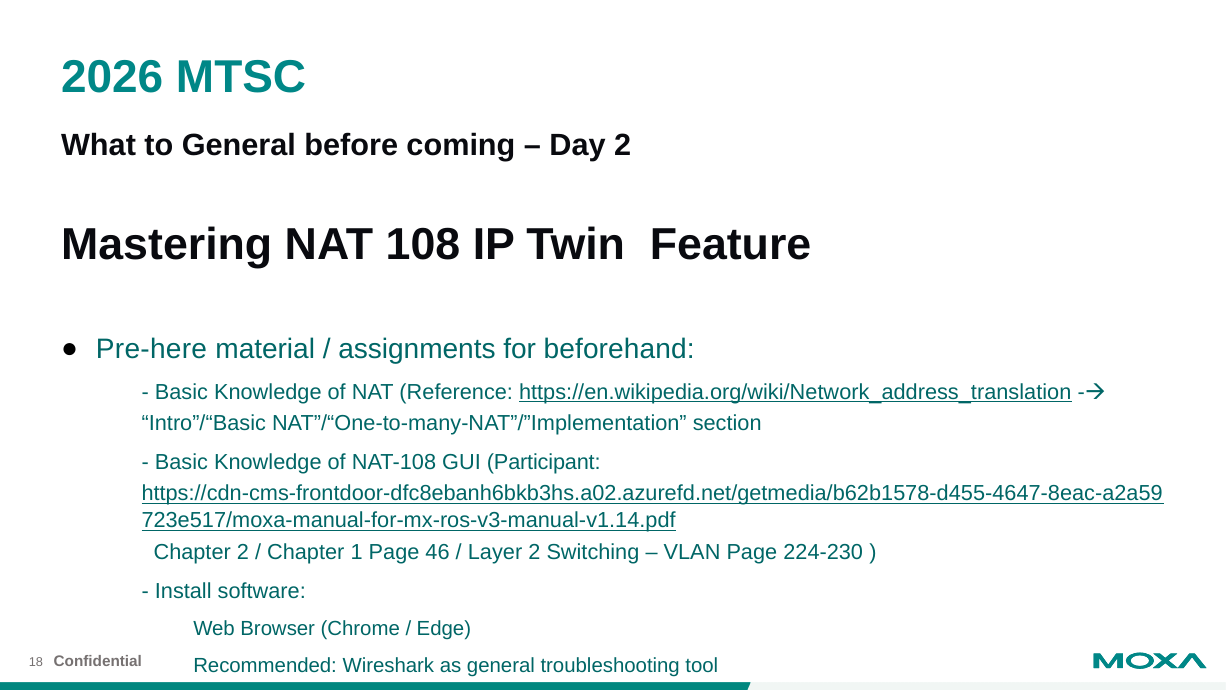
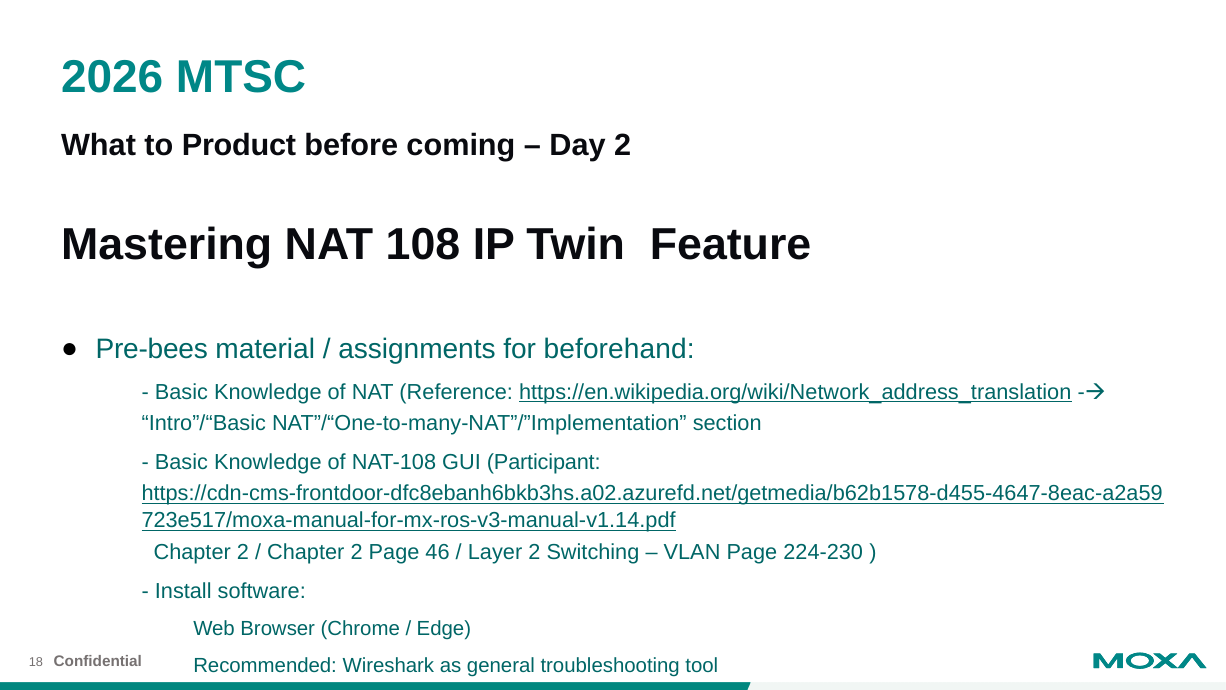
to General: General -> Product
Pre-here: Pre-here -> Pre-bees
1 at (357, 551): 1 -> 2
